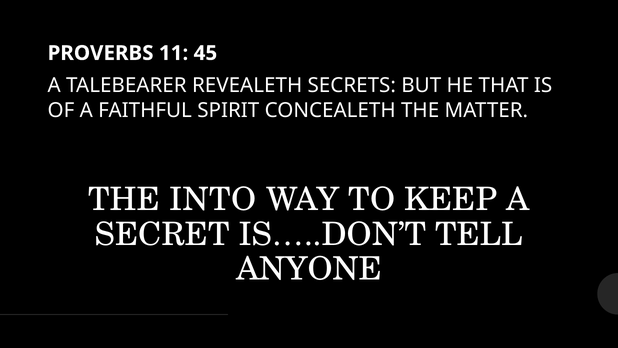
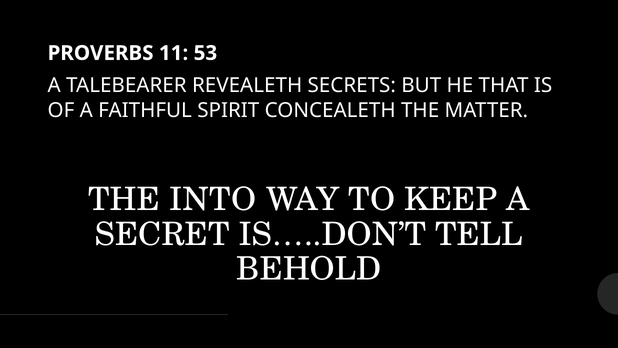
45: 45 -> 53
ANYONE: ANYONE -> BEHOLD
